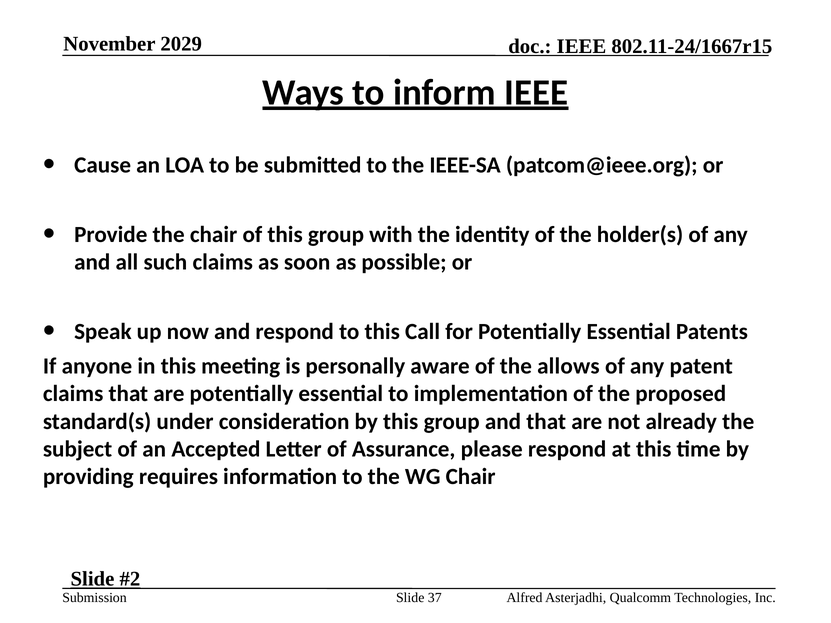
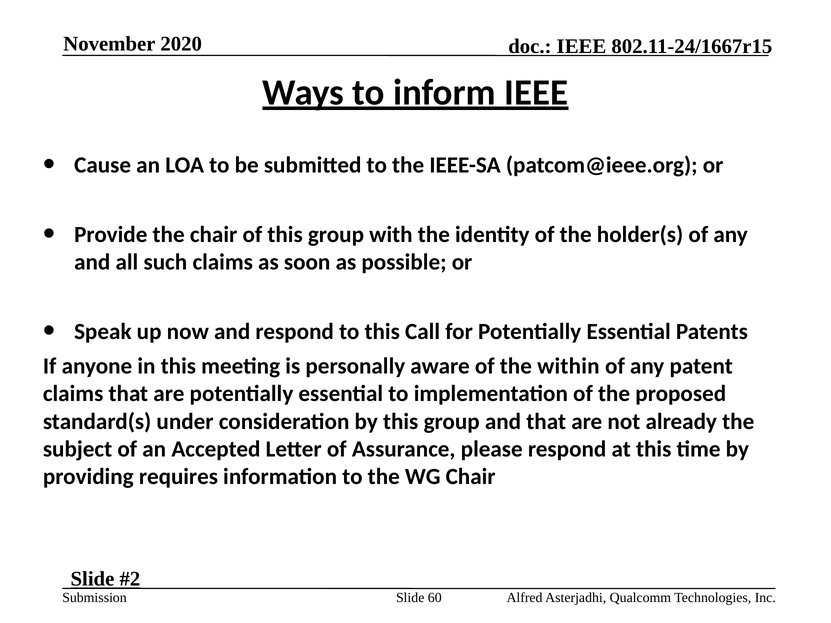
2029: 2029 -> 2020
allows: allows -> within
37: 37 -> 60
